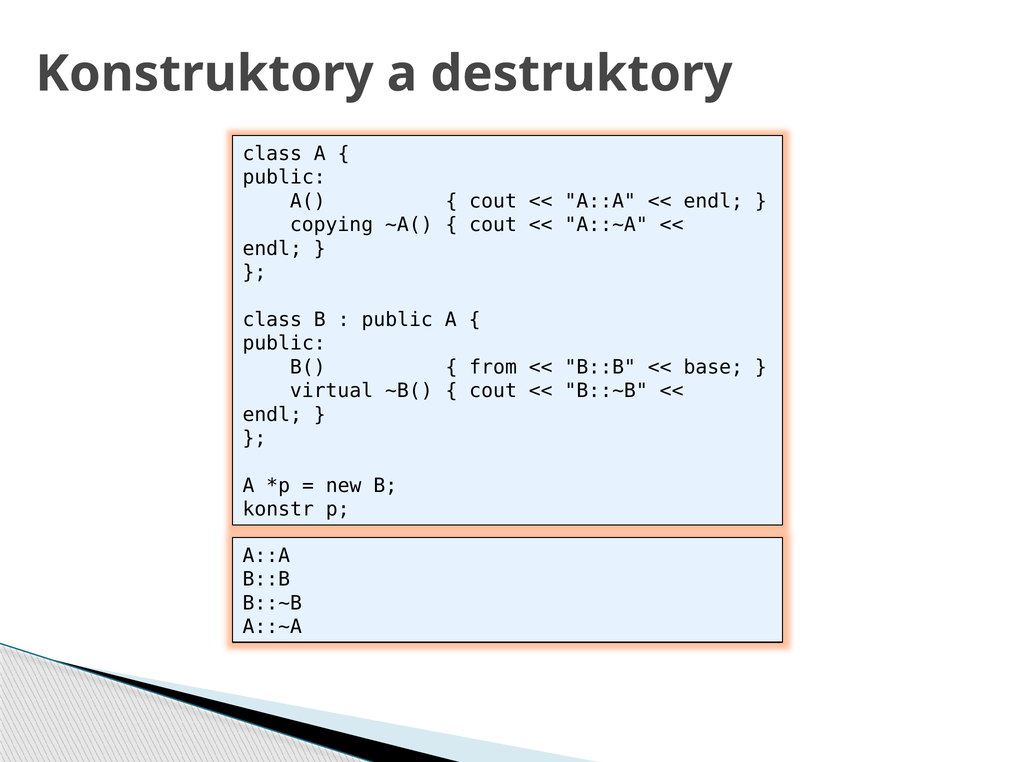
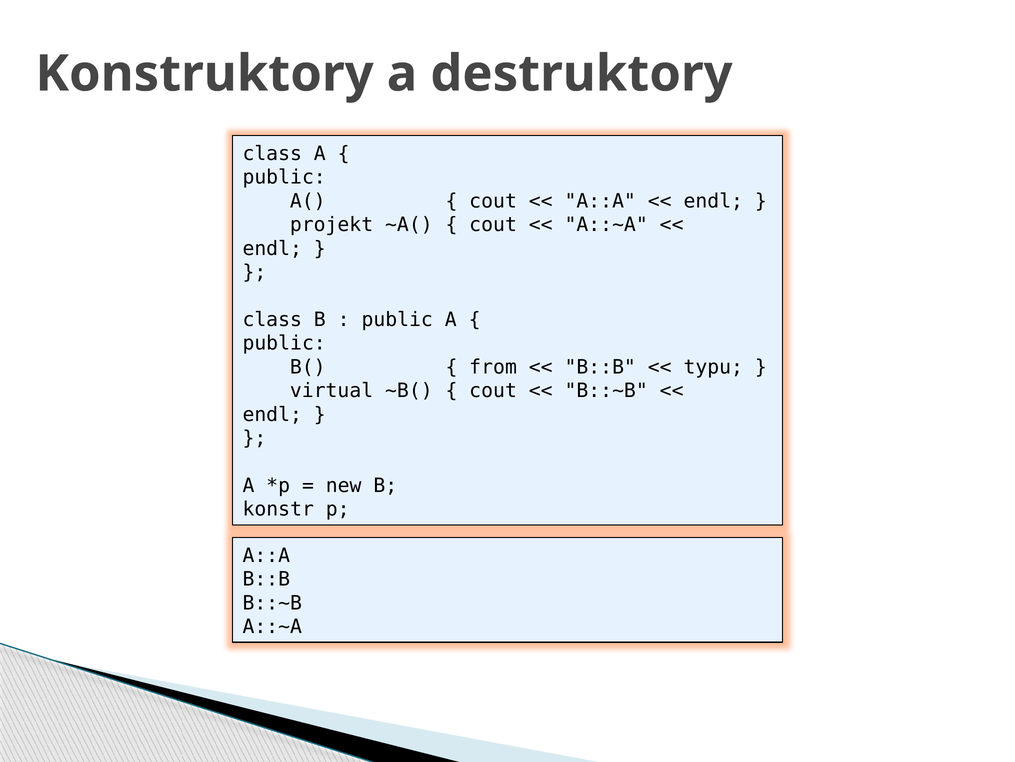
copying: copying -> projekt
base: base -> typu
